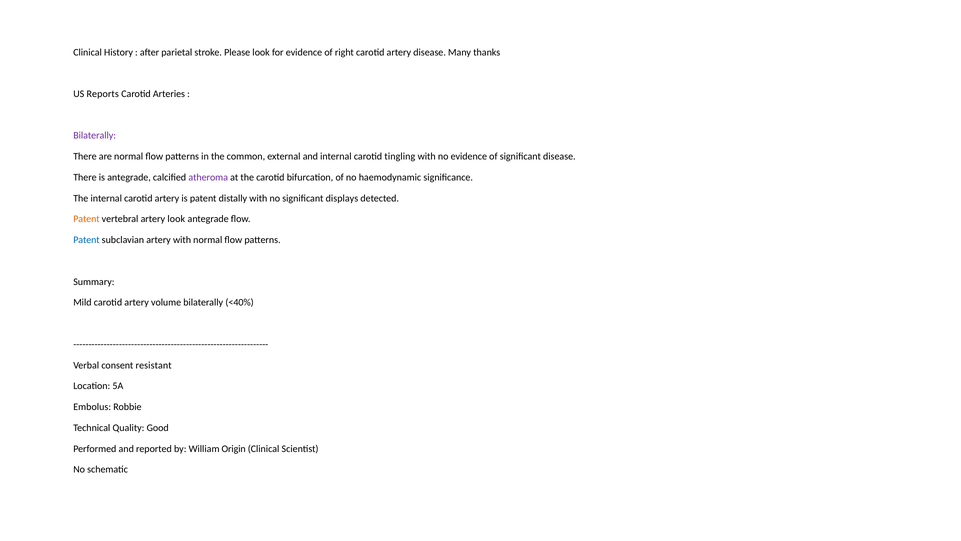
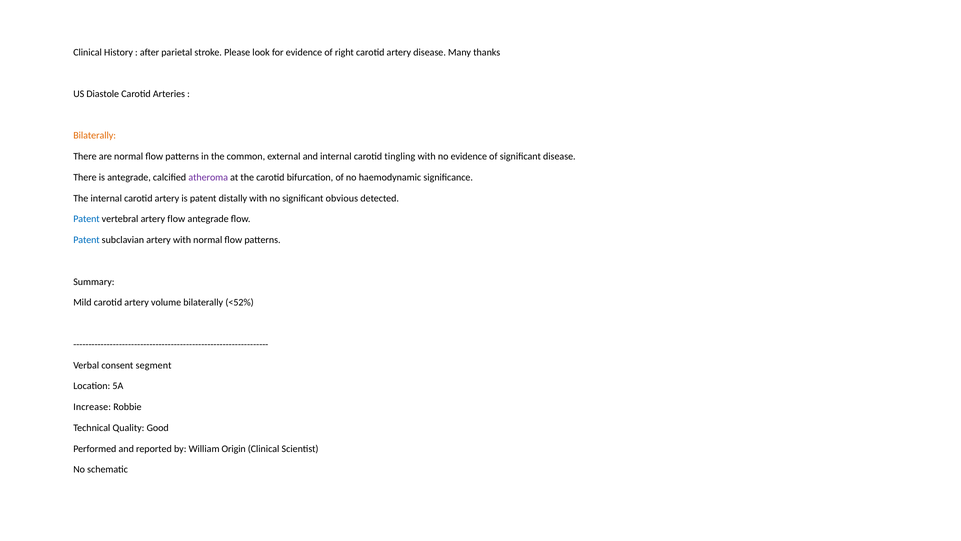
Reports: Reports -> Diastole
Bilaterally at (95, 136) colour: purple -> orange
displays: displays -> obvious
Patent at (86, 219) colour: orange -> blue
artery look: look -> flow
<40%: <40% -> <52%
resistant: resistant -> segment
Embolus: Embolus -> Increase
